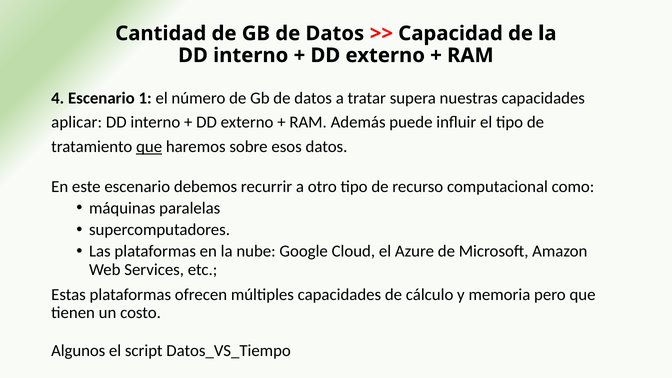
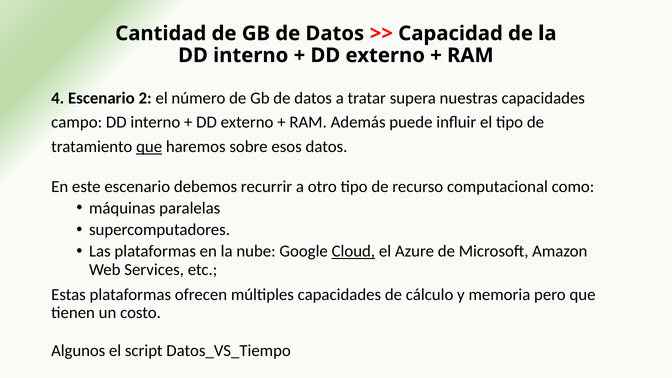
1: 1 -> 2
aplicar: aplicar -> campo
Cloud underline: none -> present
